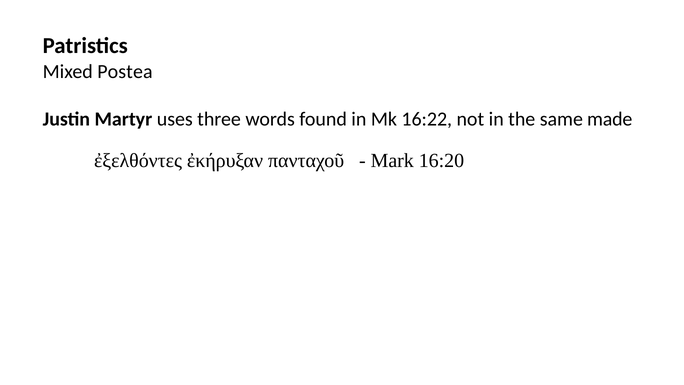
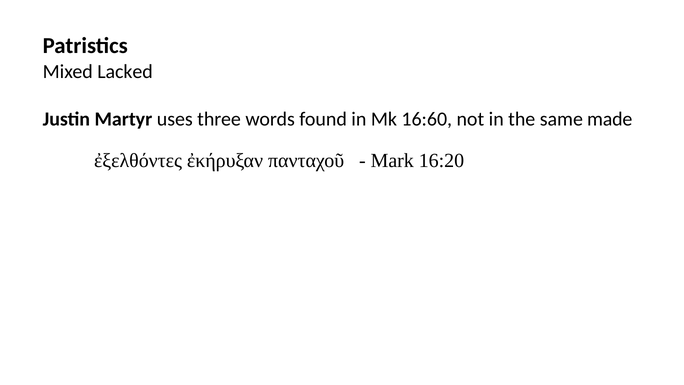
Postea: Postea -> Lacked
16:22: 16:22 -> 16:60
